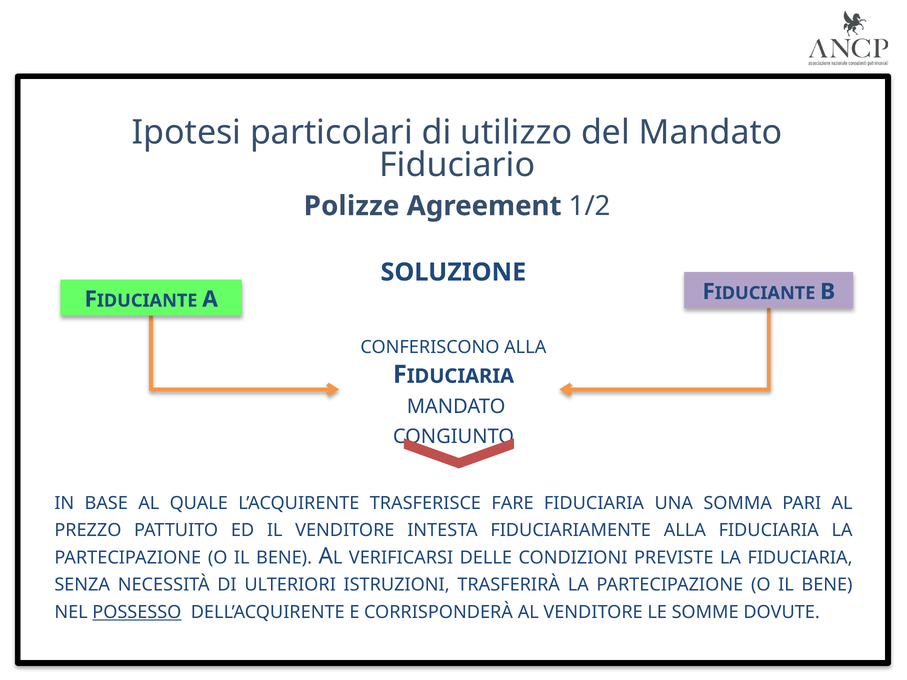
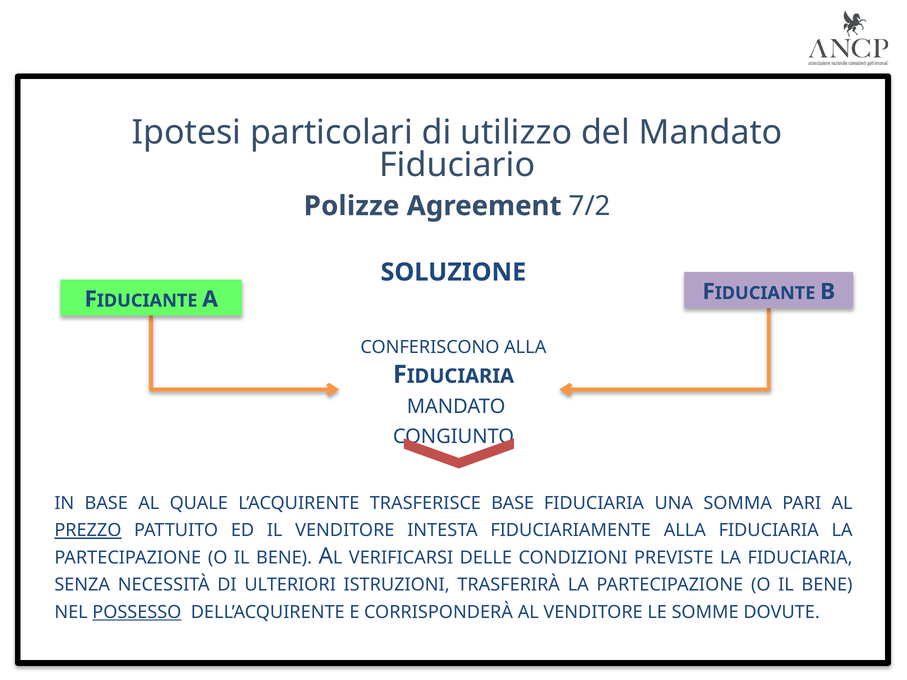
1/2: 1/2 -> 7/2
TRASFERISCE FARE: FARE -> BASE
PREZZO underline: none -> present
